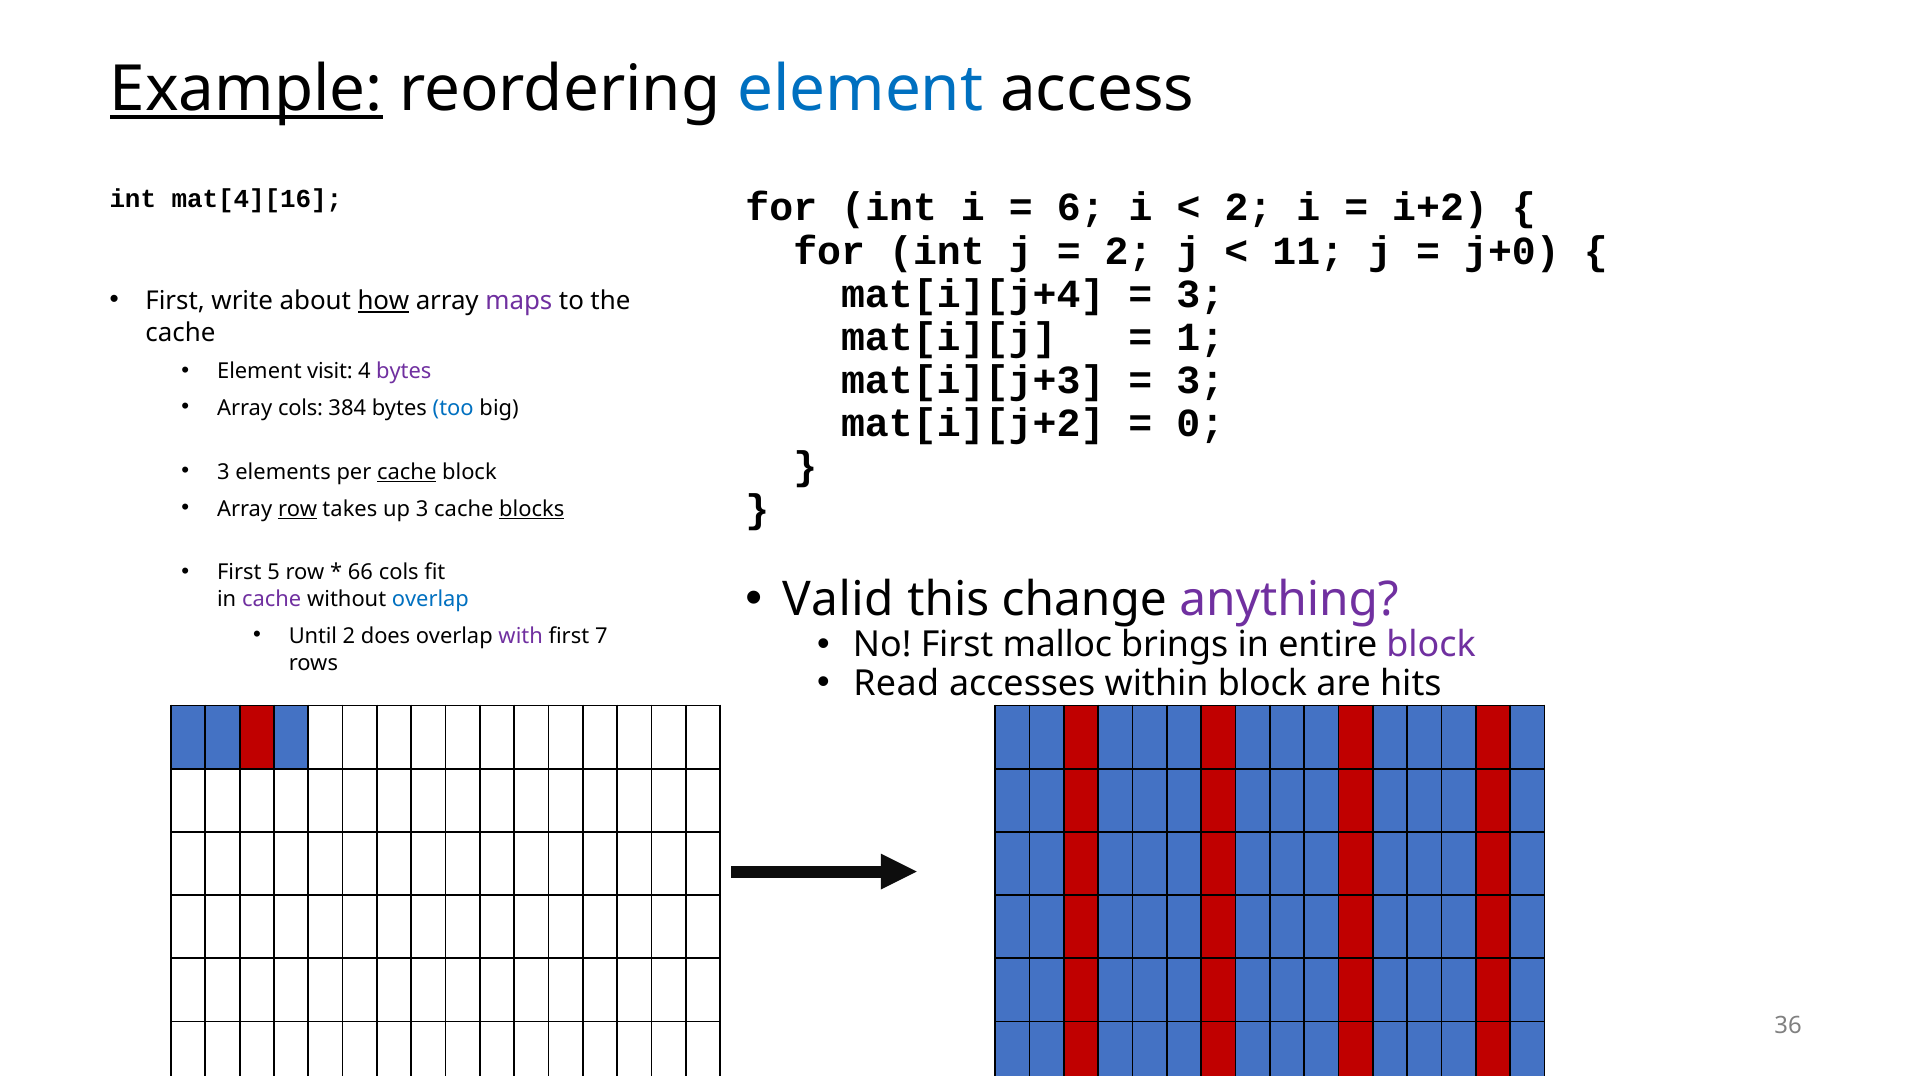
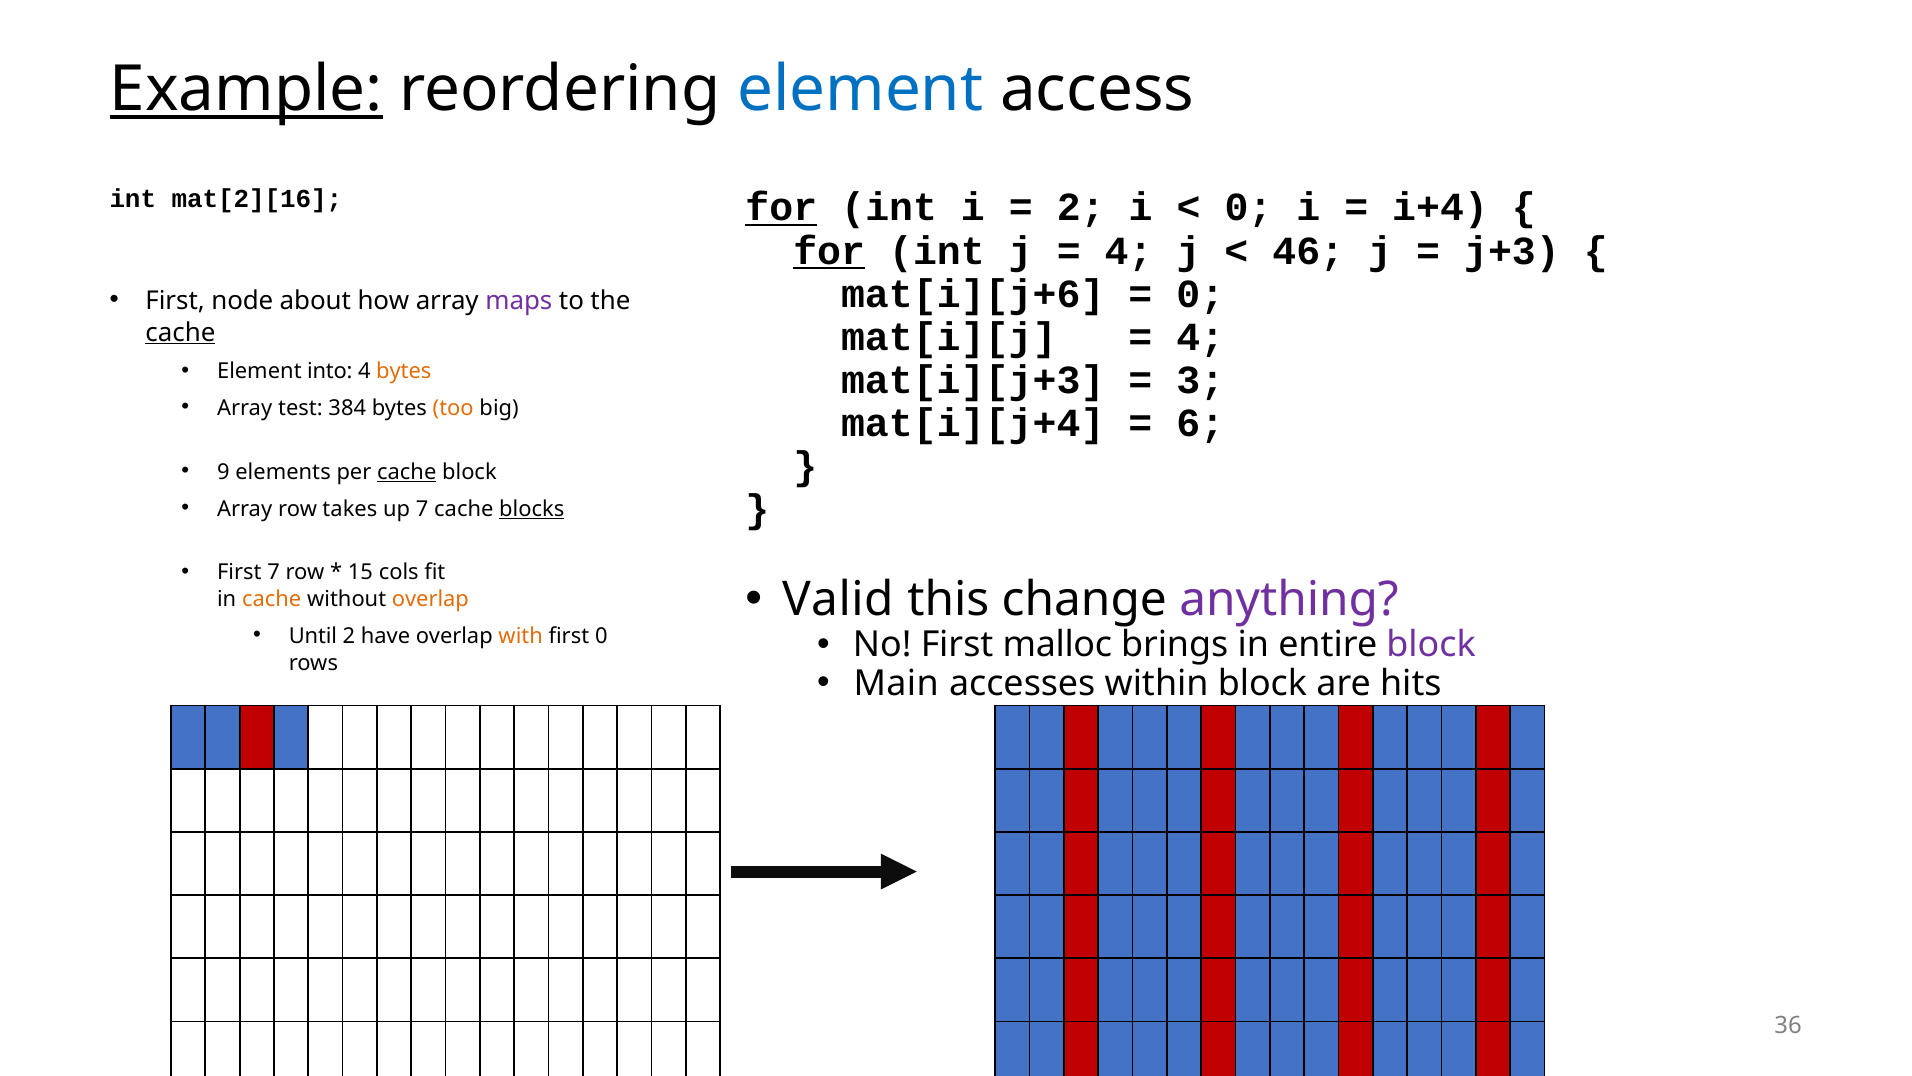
mat[4][16: mat[4][16 -> mat[2][16
for at (781, 208) underline: none -> present
6 at (1081, 208): 6 -> 2
2 at (1248, 208): 2 -> 0
i+2: i+2 -> i+4
for at (829, 251) underline: none -> present
2 at (1129, 251): 2 -> 4
11: 11 -> 46
j+0: j+0 -> j+3
mat[i][j+4: mat[i][j+4 -> mat[i][j+6
3 at (1200, 294): 3 -> 0
write: write -> node
how underline: present -> none
1 at (1200, 337): 1 -> 4
cache at (180, 332) underline: none -> present
visit: visit -> into
bytes at (404, 371) colour: purple -> orange
Array cols: cols -> test
too colour: blue -> orange
mat[i][j+2: mat[i][j+2 -> mat[i][j+4
0: 0 -> 6
3 at (223, 472): 3 -> 9
row at (298, 509) underline: present -> none
up 3: 3 -> 7
First 5: 5 -> 7
66: 66 -> 15
cache at (272, 599) colour: purple -> orange
overlap at (430, 599) colour: blue -> orange
does: does -> have
with colour: purple -> orange
first 7: 7 -> 0
Read: Read -> Main
